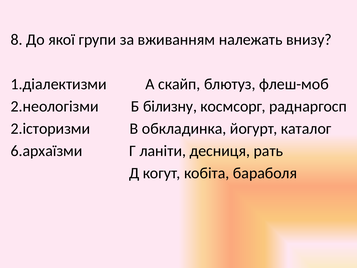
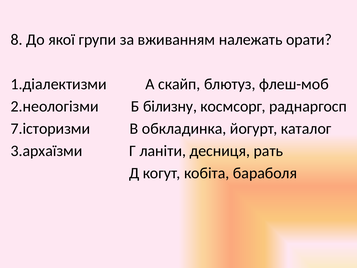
внизу: внизу -> орати
2.історизми: 2.історизми -> 7.історизми
6.архаїзми: 6.архаїзми -> 3.архаїзми
